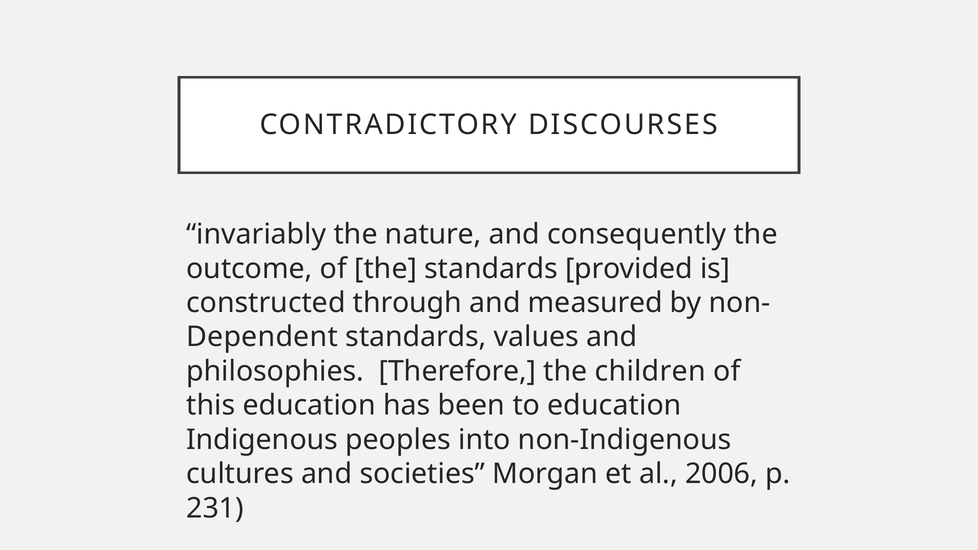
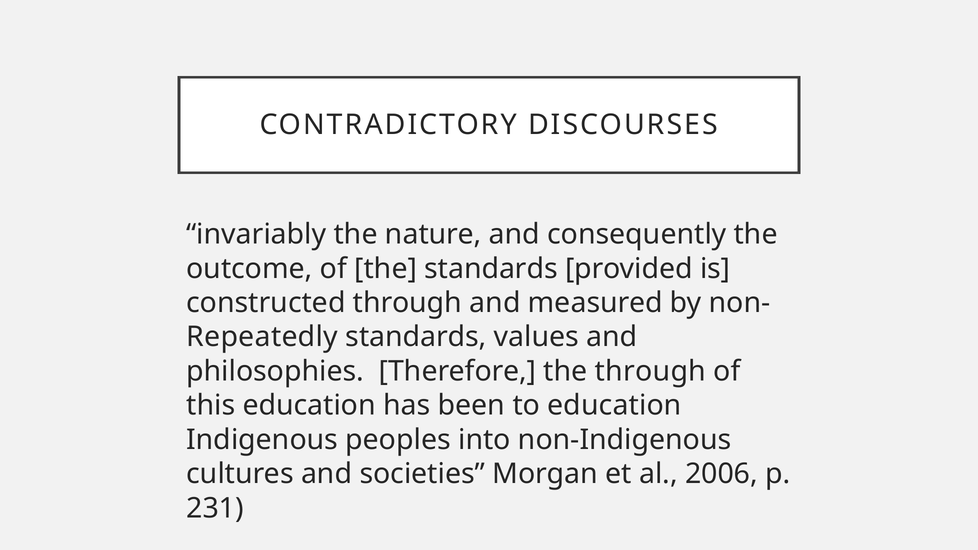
Dependent: Dependent -> Repeatedly
the children: children -> through
